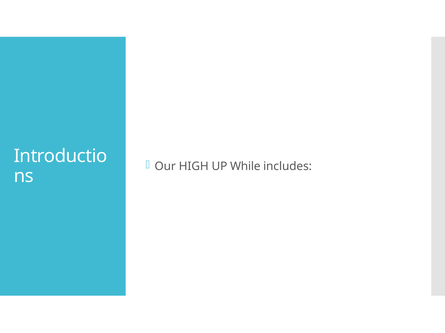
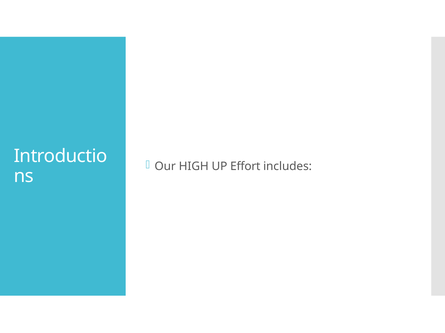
While: While -> Effort
